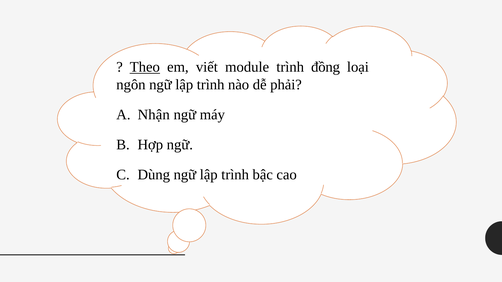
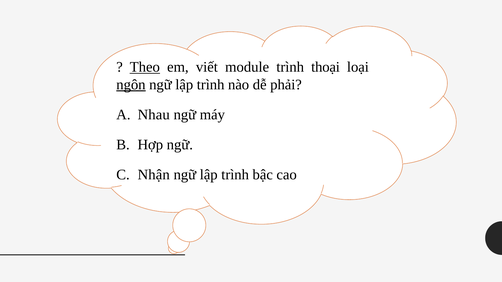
đồng: đồng -> thoại
ngôn underline: none -> present
Nhận: Nhận -> Nhau
Dùng: Dùng -> Nhận
